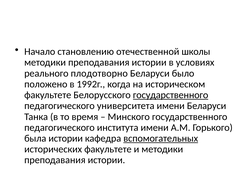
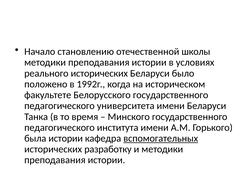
реального плодотворно: плодотворно -> исторических
государственного at (171, 95) underline: present -> none
исторических факультете: факультете -> разработку
